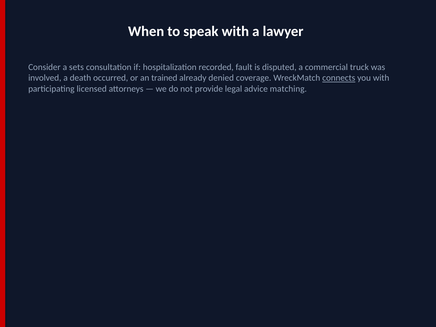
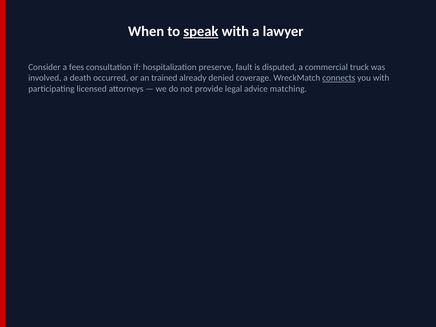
speak underline: none -> present
sets: sets -> fees
recorded: recorded -> preserve
